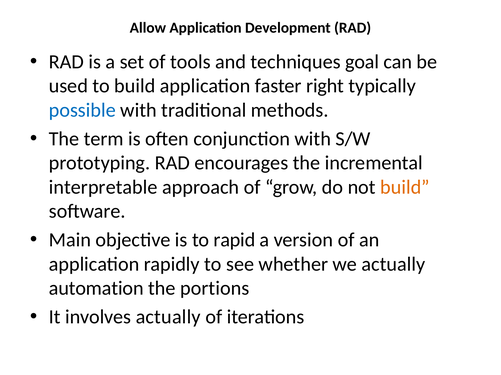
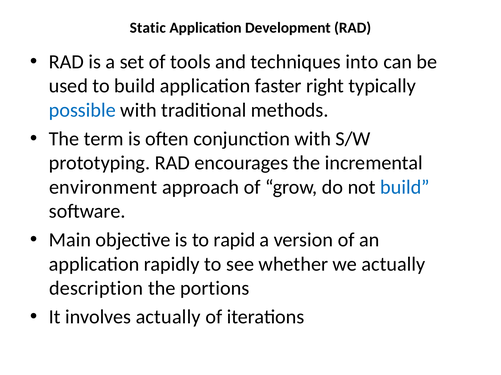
Allow: Allow -> Static
goal: goal -> into
interpretable: interpretable -> environment
build at (405, 188) colour: orange -> blue
automation: automation -> description
